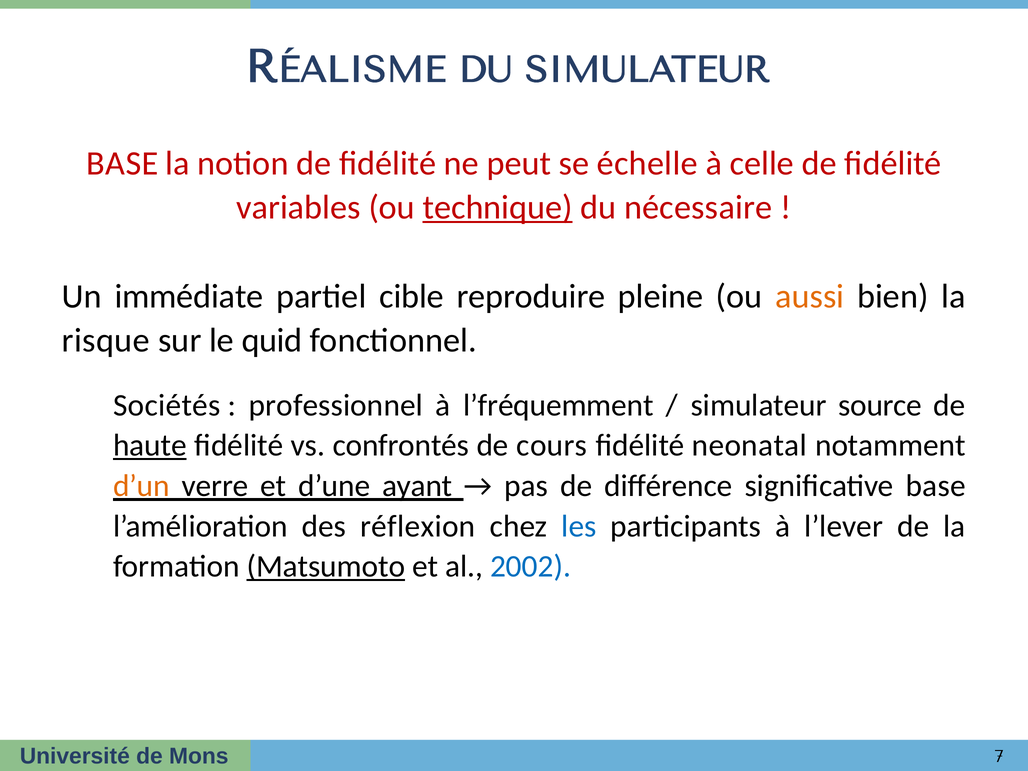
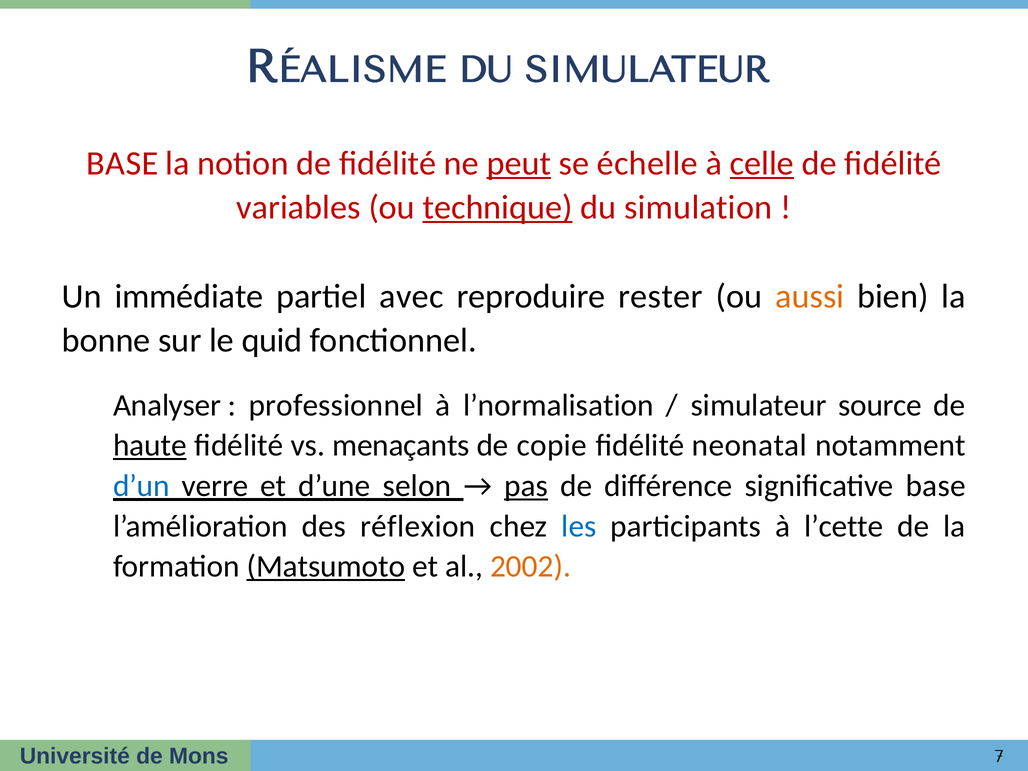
peut underline: none -> present
celle underline: none -> present
nécessaire: nécessaire -> simulation
cible: cible -> avec
pleine: pleine -> rester
risque: risque -> bonne
Sociétés: Sociétés -> Analyser
l’fréquemment: l’fréquemment -> l’normalisation
confrontés: confrontés -> menaçants
cours: cours -> copie
d’un colour: orange -> blue
ayant: ayant -> selon
pas underline: none -> present
l’lever: l’lever -> l’cette
2002 colour: blue -> orange
